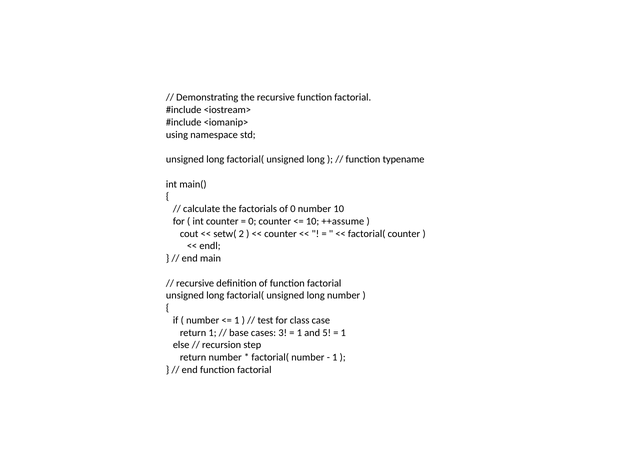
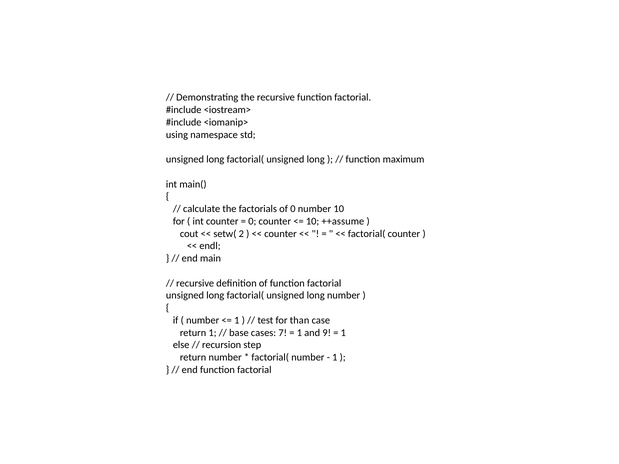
typename: typename -> maximum
class: class -> than
3: 3 -> 7
5: 5 -> 9
